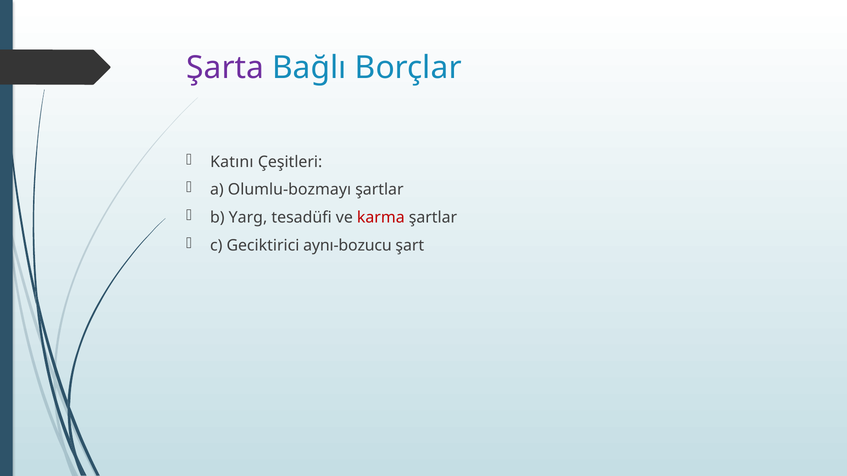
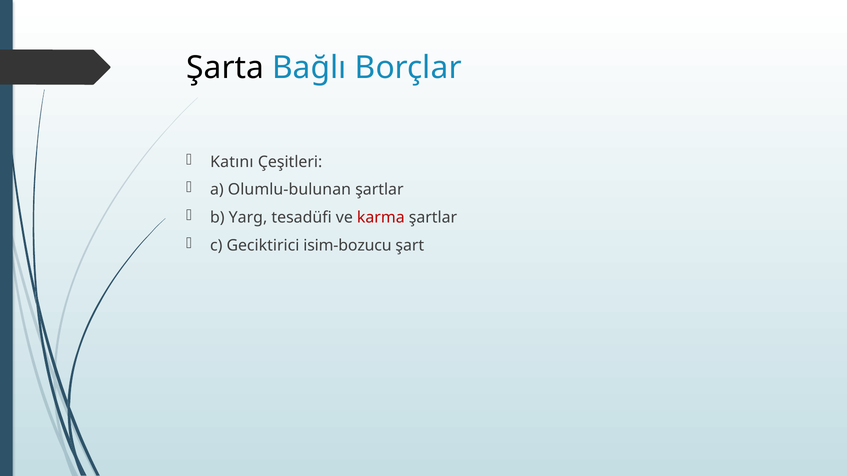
Şarta colour: purple -> black
Olumlu-bozmayı: Olumlu-bozmayı -> Olumlu-bulunan
aynı-bozucu: aynı-bozucu -> isim-bozucu
